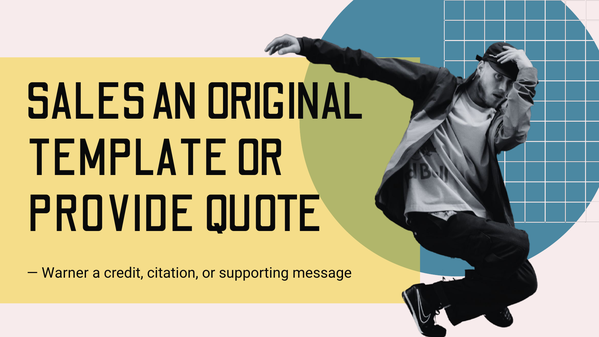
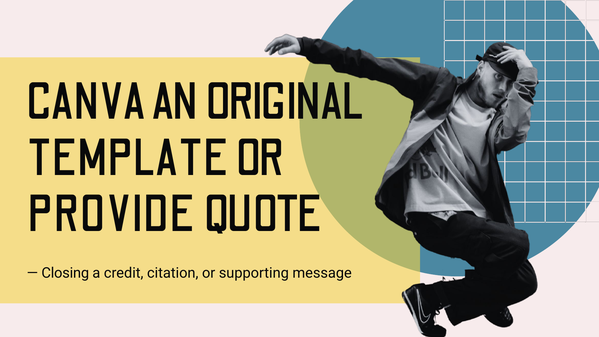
SALES: SALES -> CANVA
Warner: Warner -> Closing
